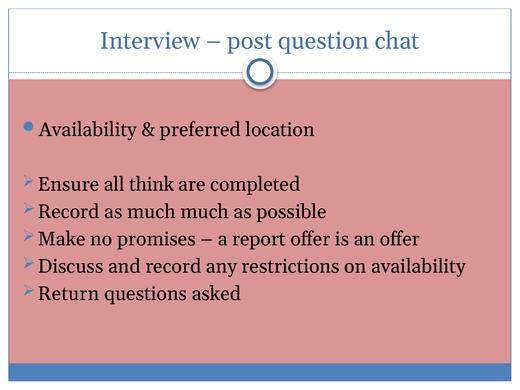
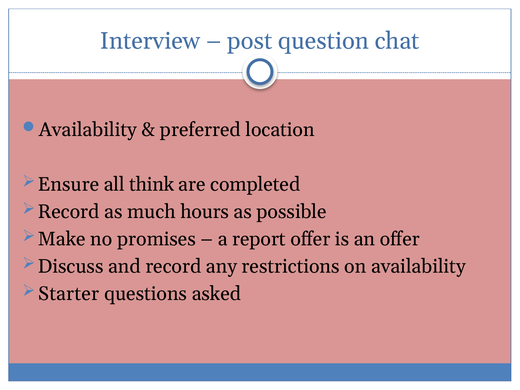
much much: much -> hours
Return: Return -> Starter
